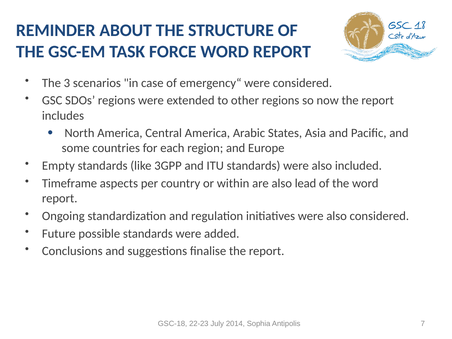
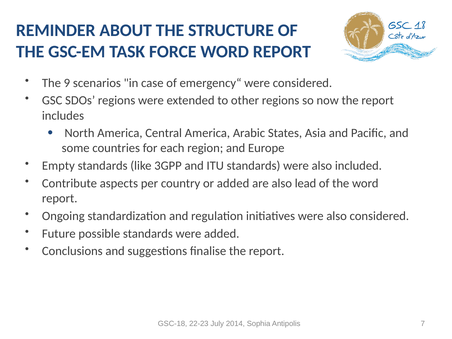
3: 3 -> 9
Timeframe: Timeframe -> Contribute
or within: within -> added
